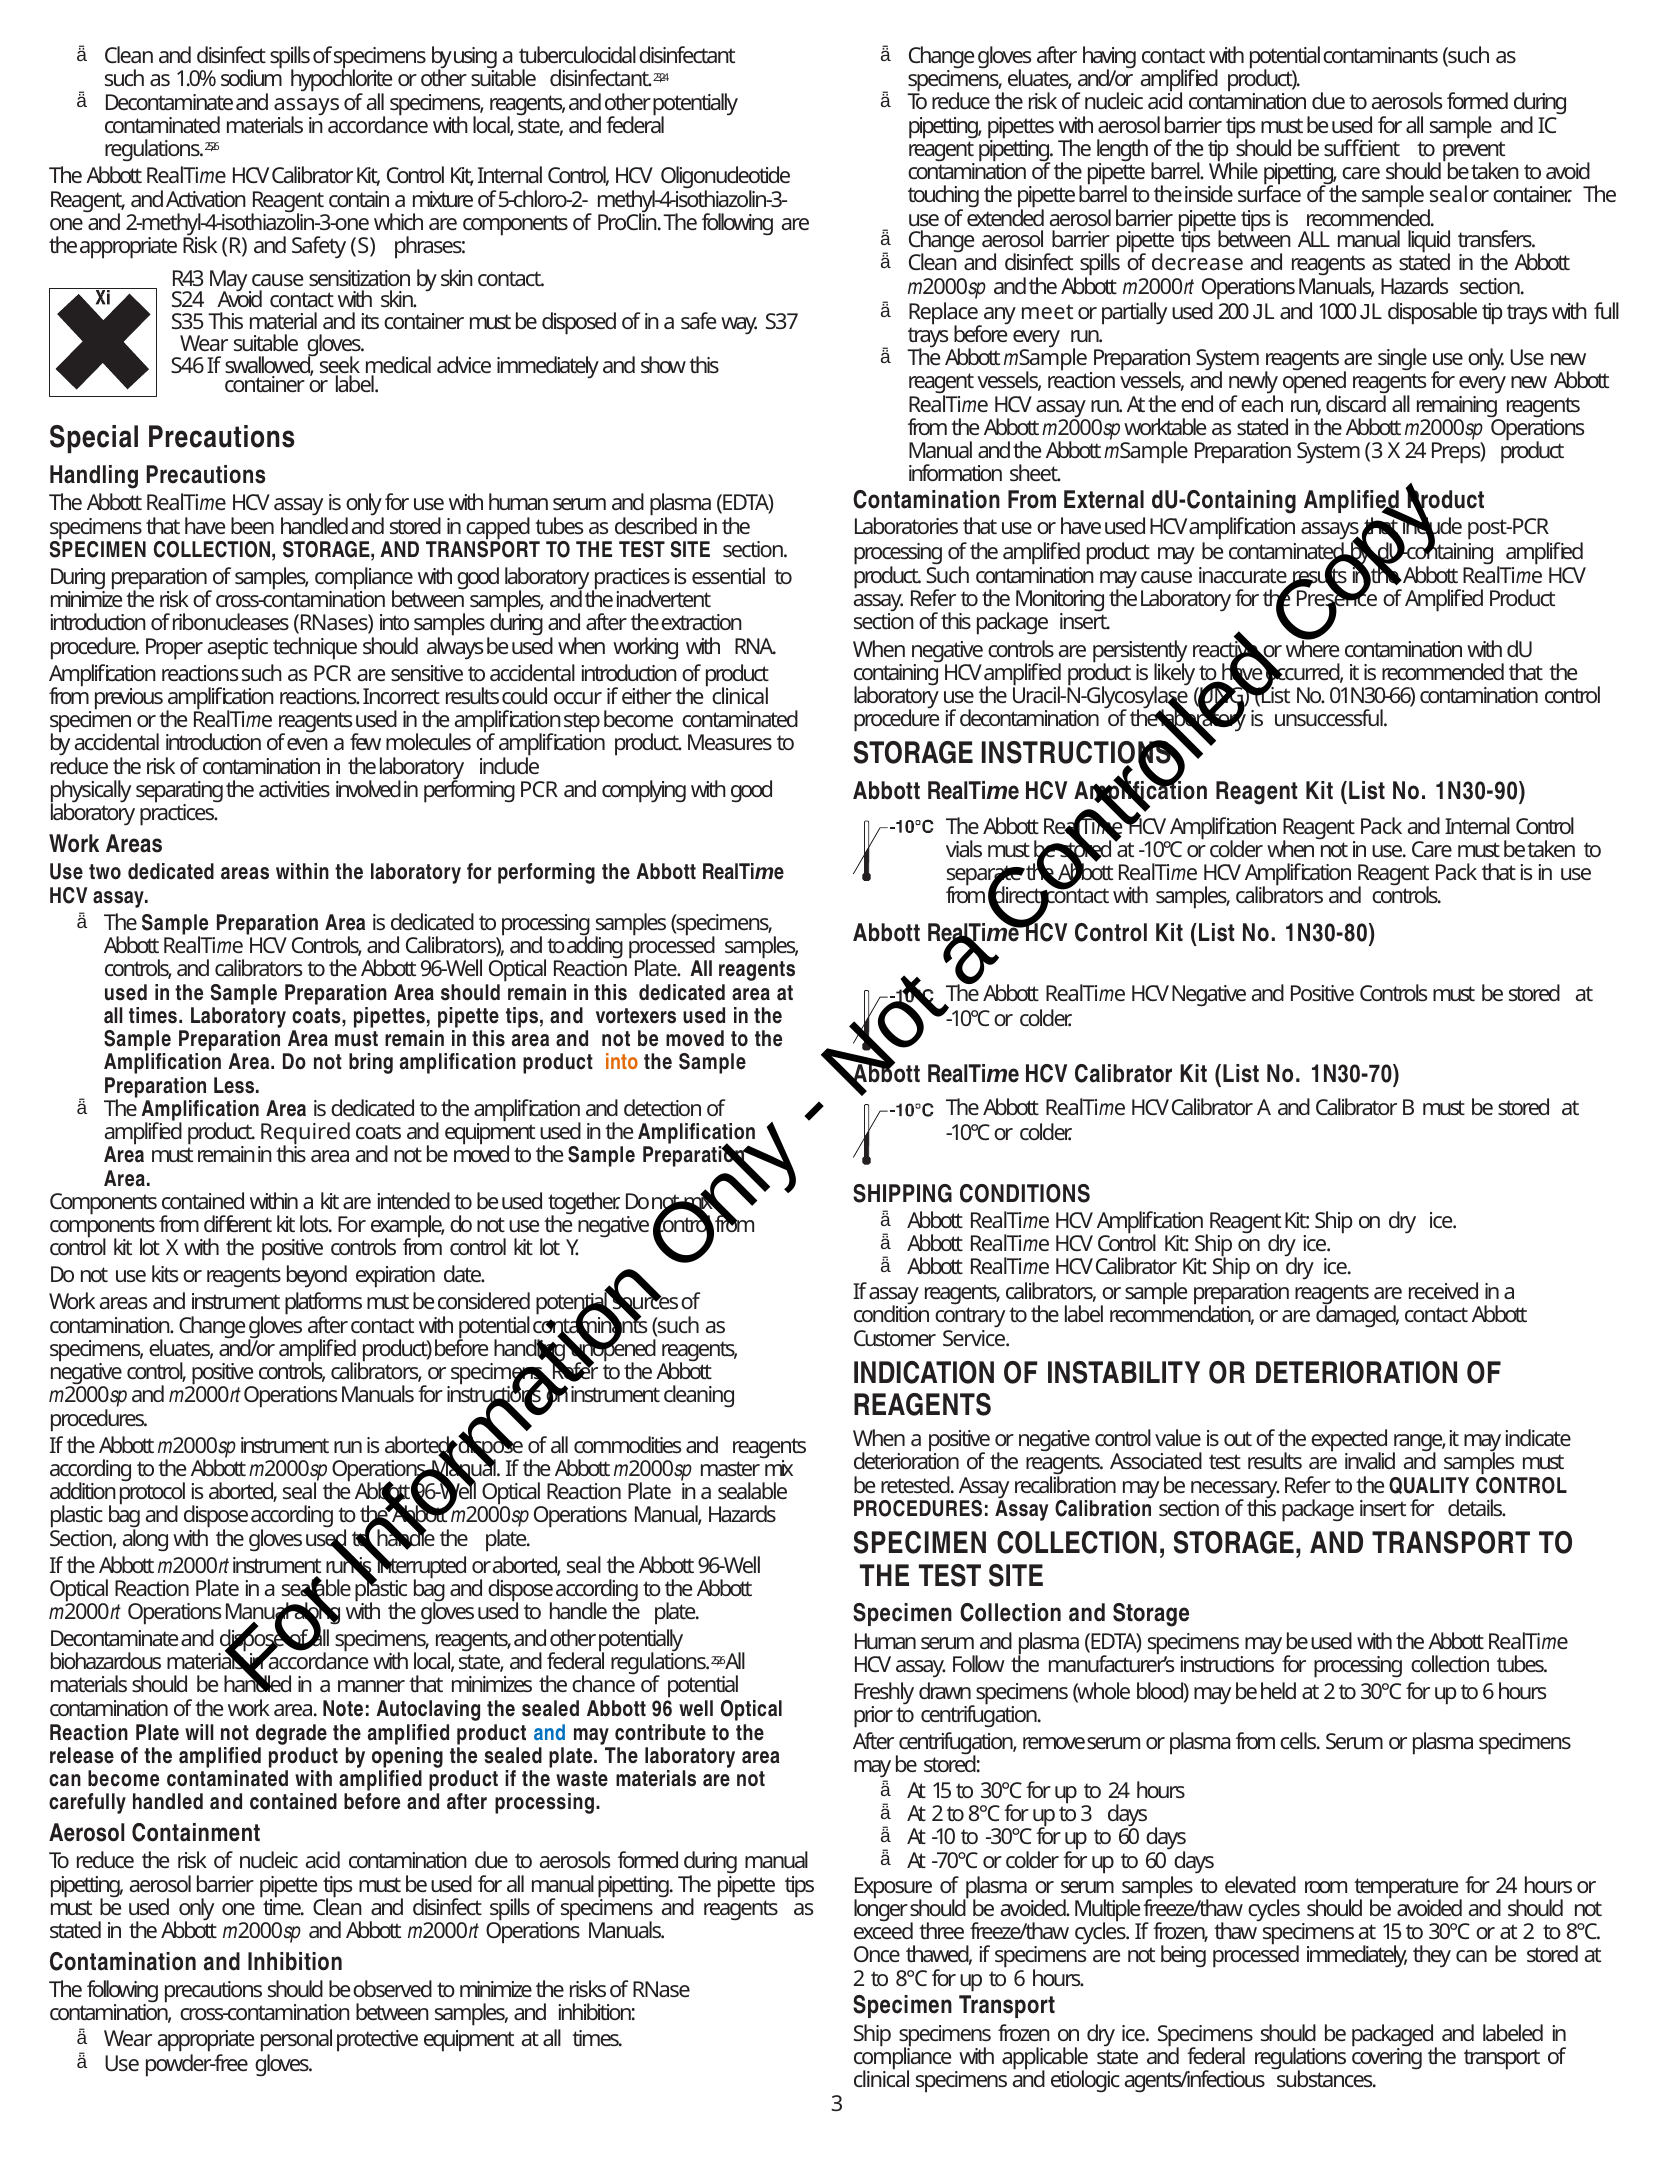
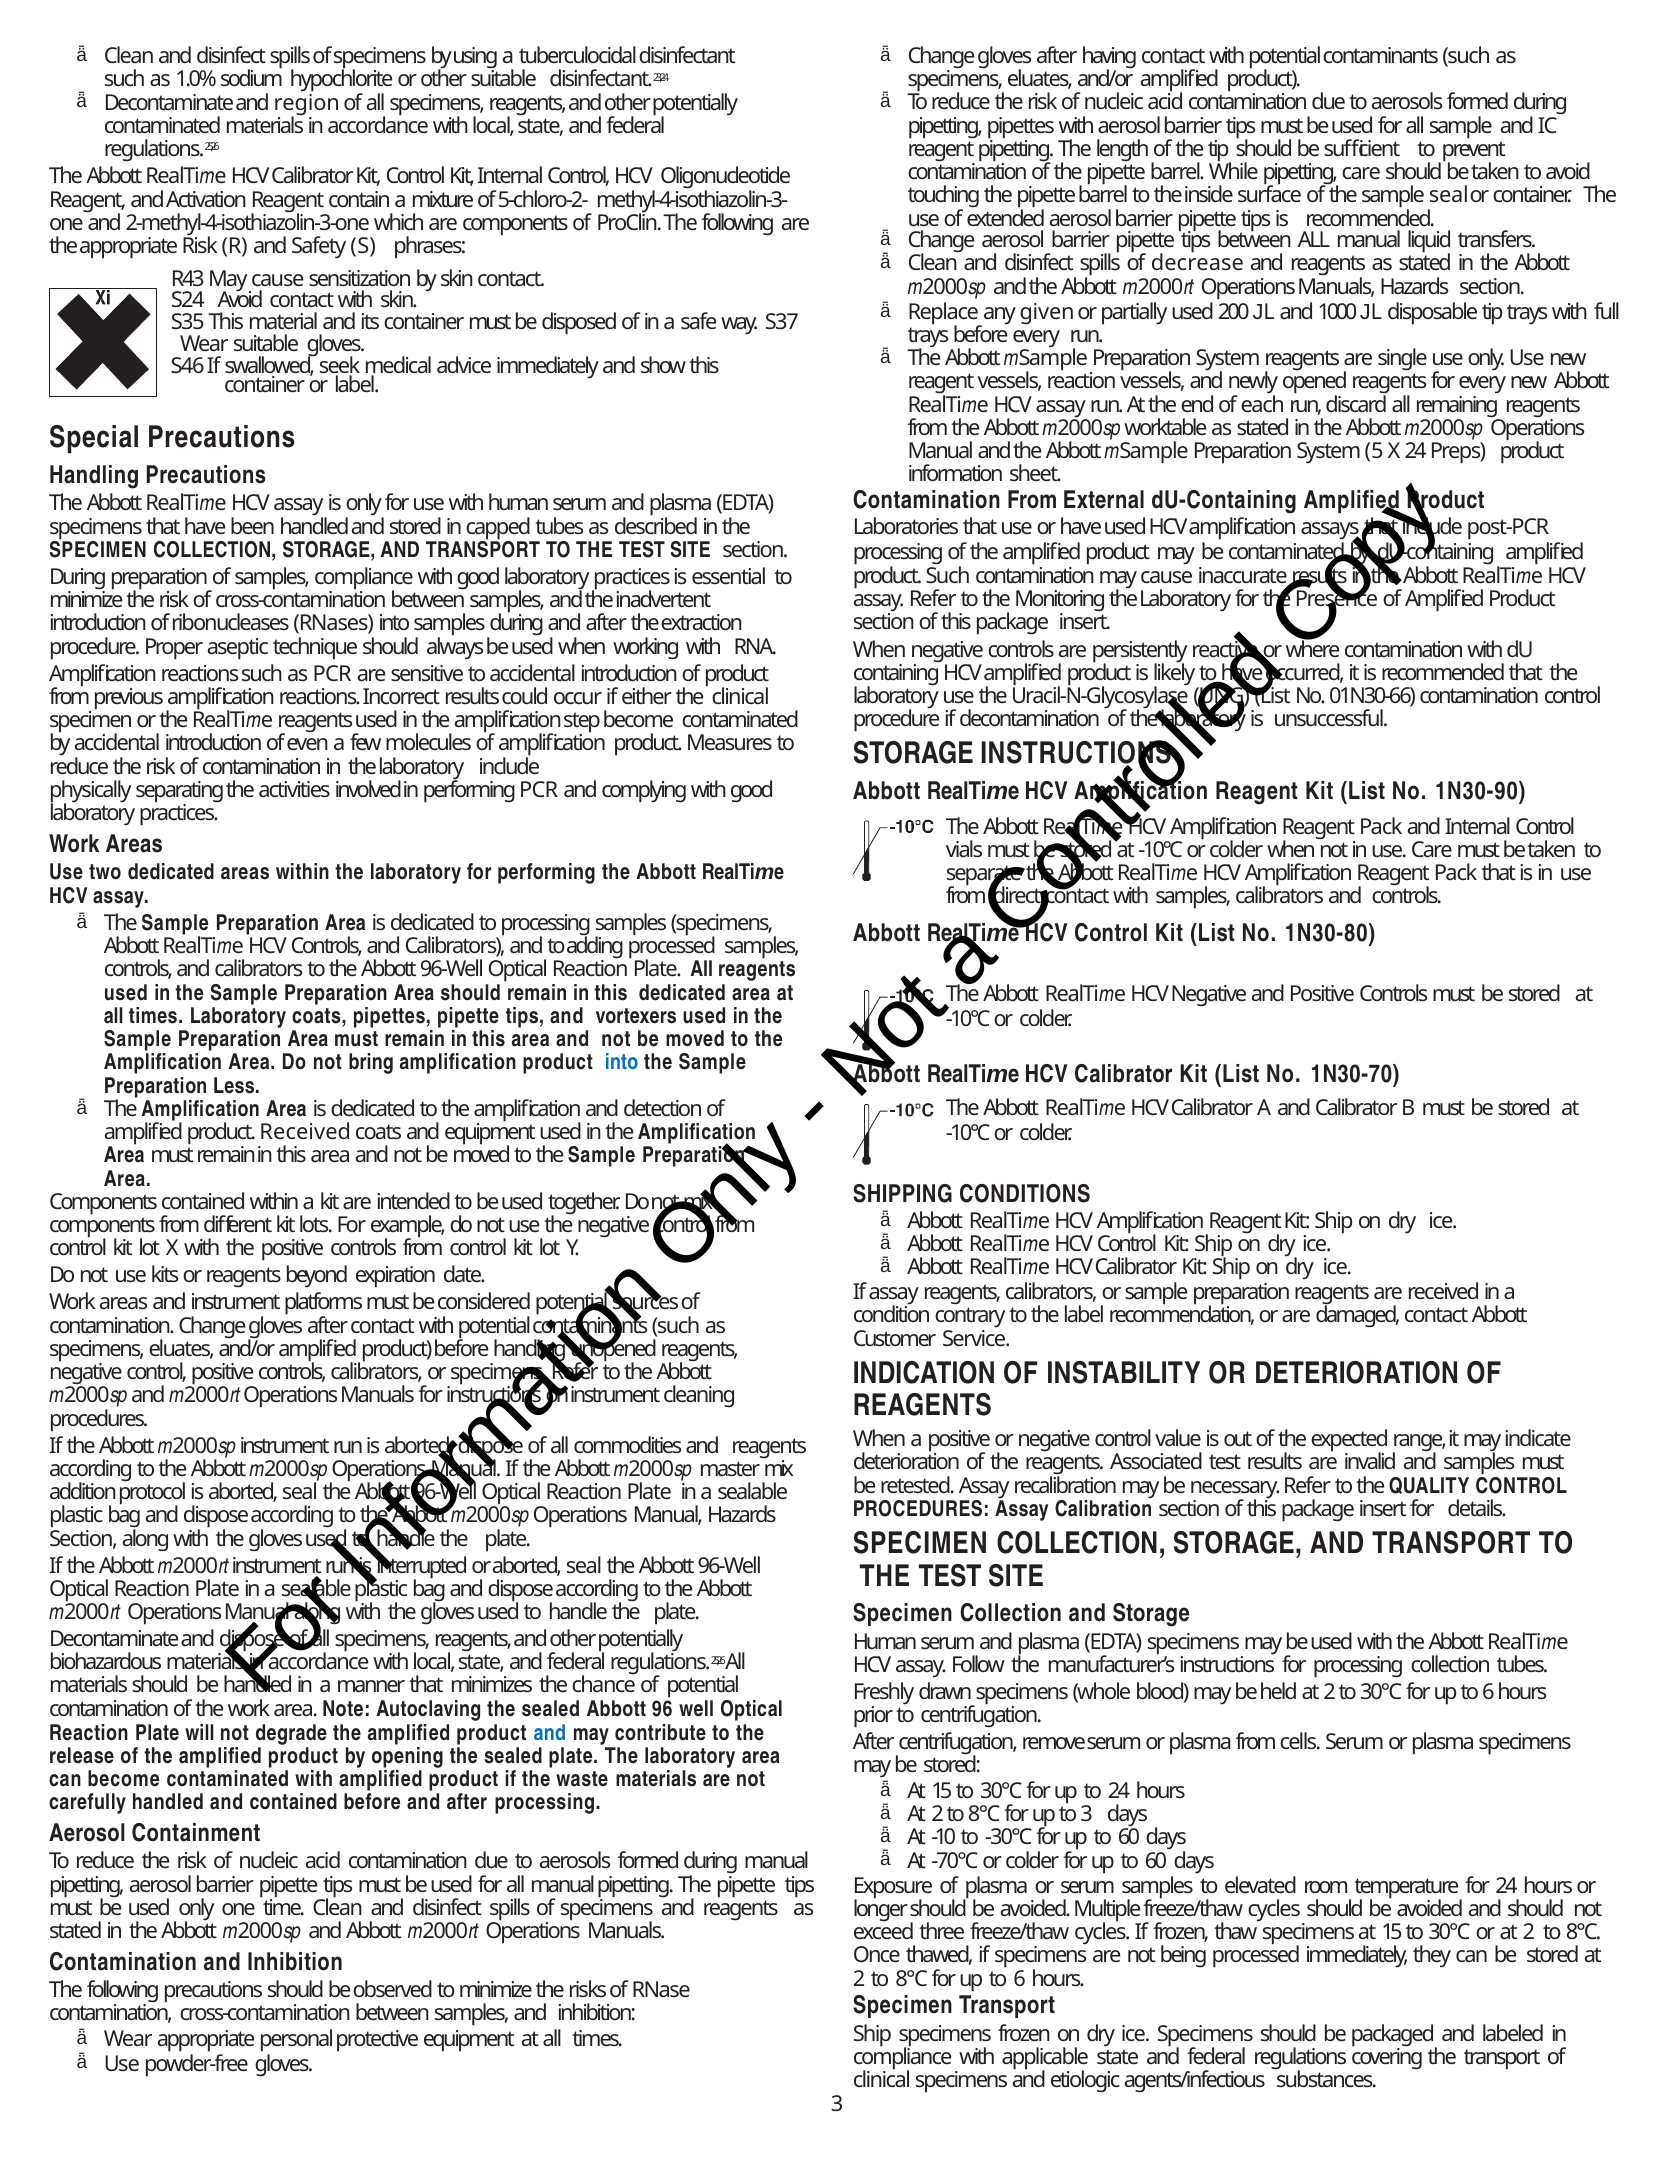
and assays: assays -> region
meet: meet -> given
System 3: 3 -> 5
into at (622, 1063) colour: orange -> blue
product Required: Required -> Received
